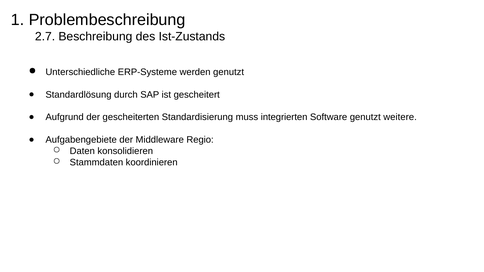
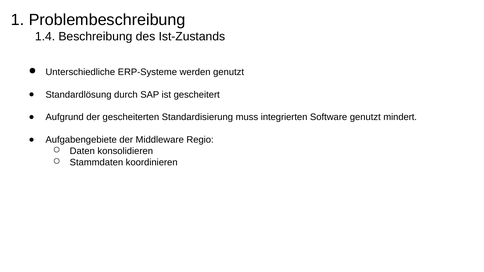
2.7: 2.7 -> 1.4
weitere: weitere -> mindert
